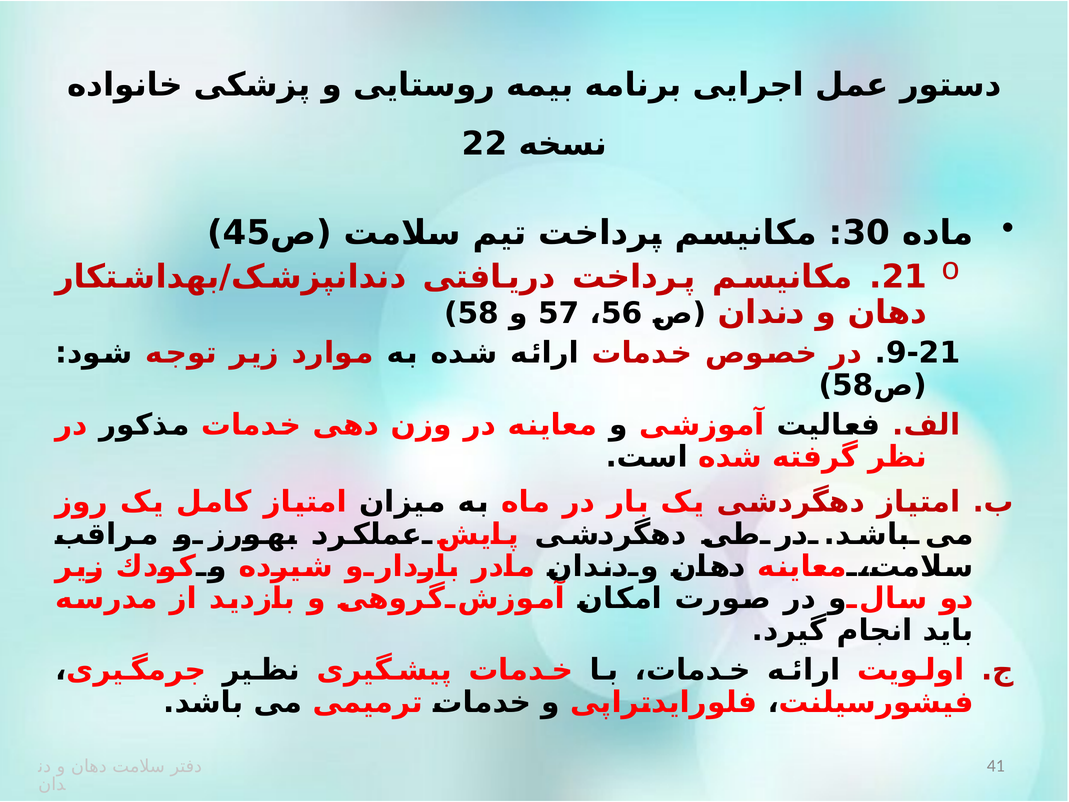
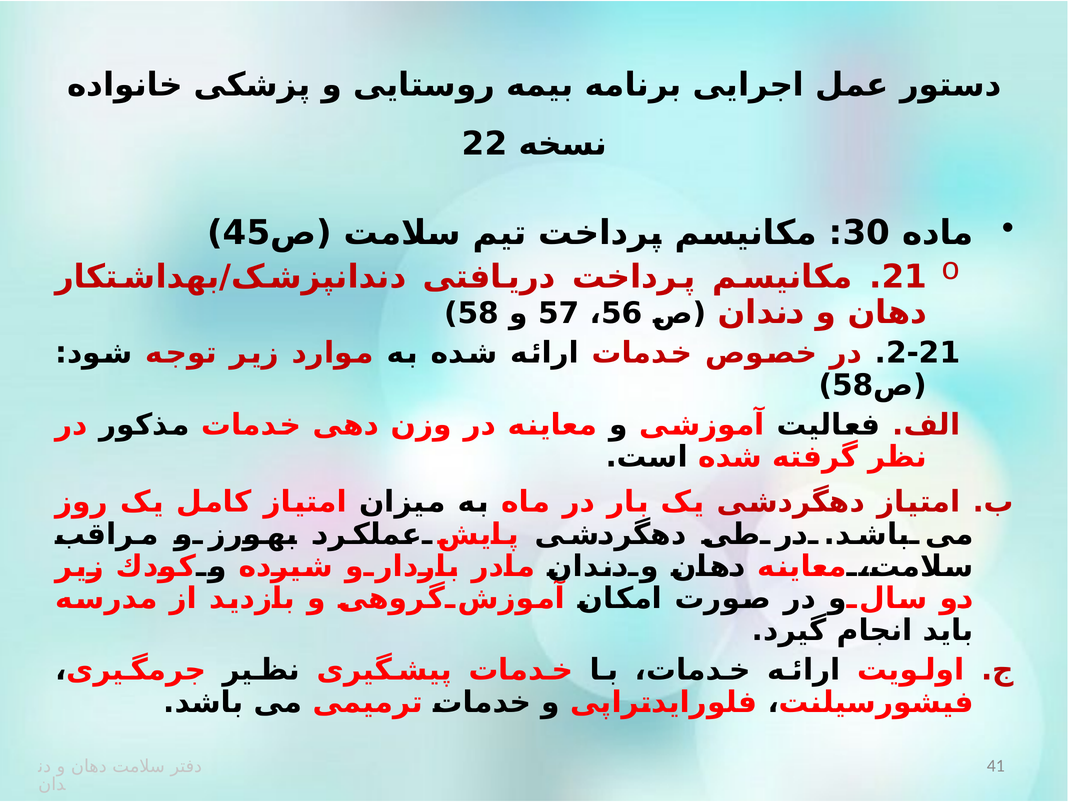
9-21: 9-21 -> 2-21
